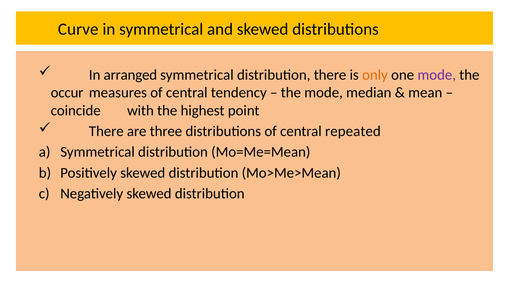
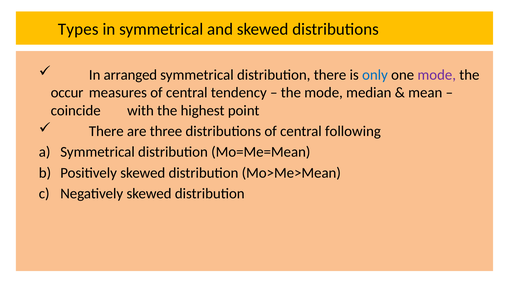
Curve: Curve -> Types
only colour: orange -> blue
repeated: repeated -> following
